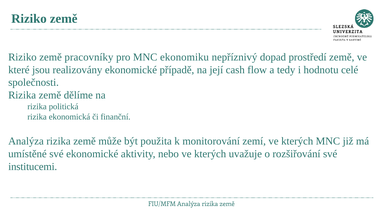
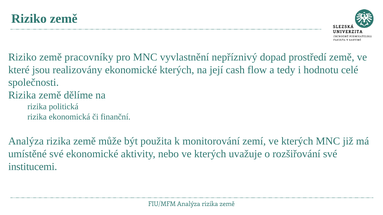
ekonomiku: ekonomiku -> vyvlastnění
ekonomické případě: případě -> kterých
